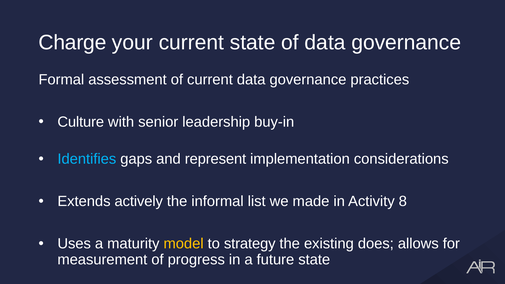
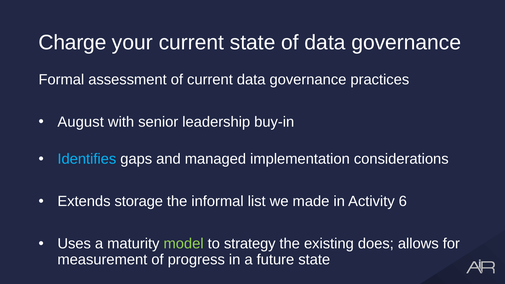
Culture: Culture -> August
represent: represent -> managed
actively: actively -> storage
8: 8 -> 6
model colour: yellow -> light green
